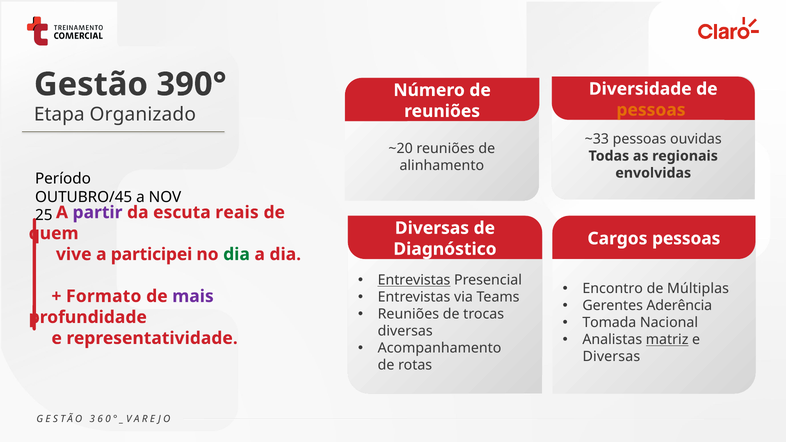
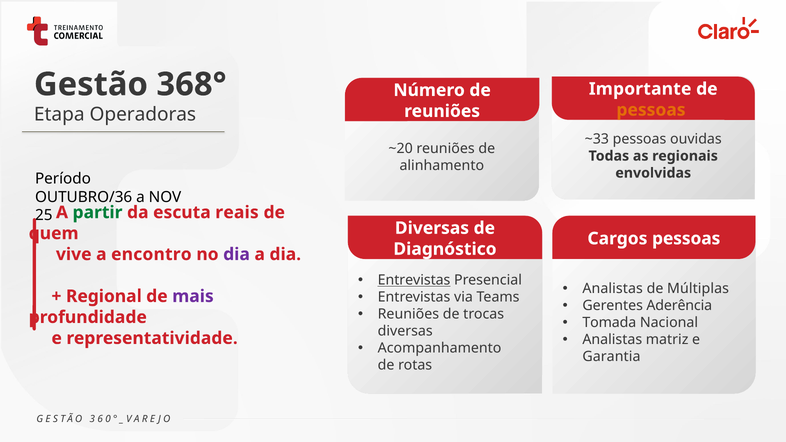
390°: 390° -> 368°
Diversidade: Diversidade -> Importante
Organizado: Organizado -> Operadoras
OUTUBRO/45: OUTUBRO/45 -> OUTUBRO/36
partir colour: purple -> green
participei: participei -> encontro
dia at (237, 254) colour: green -> purple
Encontro at (613, 289): Encontro -> Analistas
Formato: Formato -> Regional
matriz underline: present -> none
Diversas at (611, 357): Diversas -> Garantia
